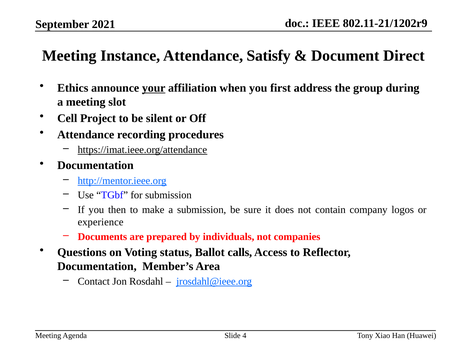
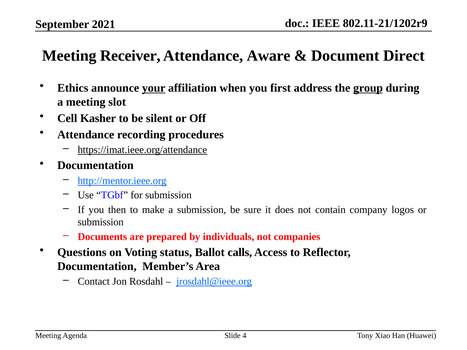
Instance: Instance -> Receiver
Satisfy: Satisfy -> Aware
group underline: none -> present
Project: Project -> Kasher
experience at (101, 222): experience -> submission
